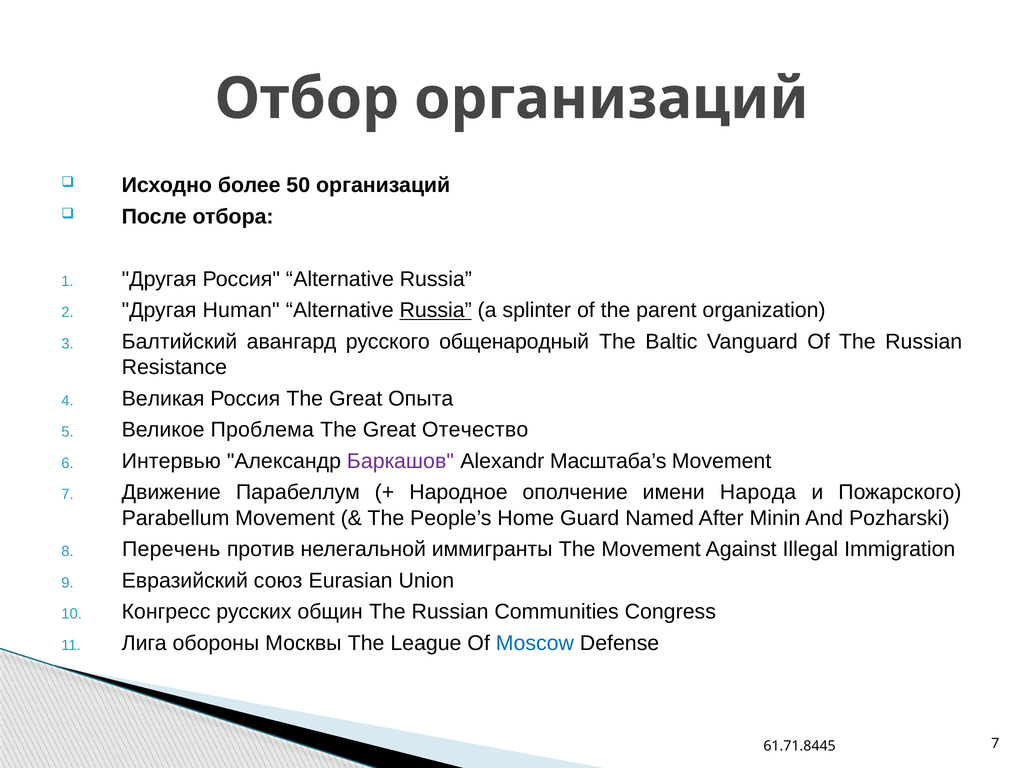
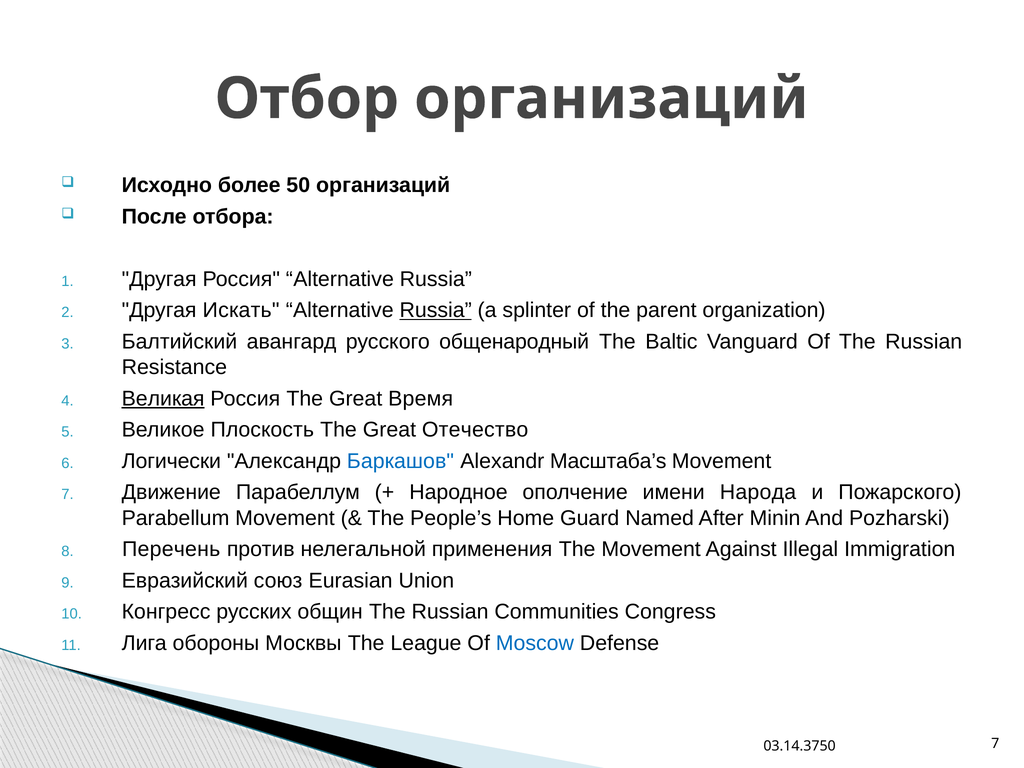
Human: Human -> Искать
Великая underline: none -> present
Опыта: Опыта -> Время
Проблема: Проблема -> Плоскость
Интервью: Интервью -> Логически
Баркашов colour: purple -> blue
иммигранты: иммигранты -> применения
61.71.8445: 61.71.8445 -> 03.14.3750
